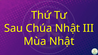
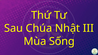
Mùa Nhật: Nhật -> Sống
